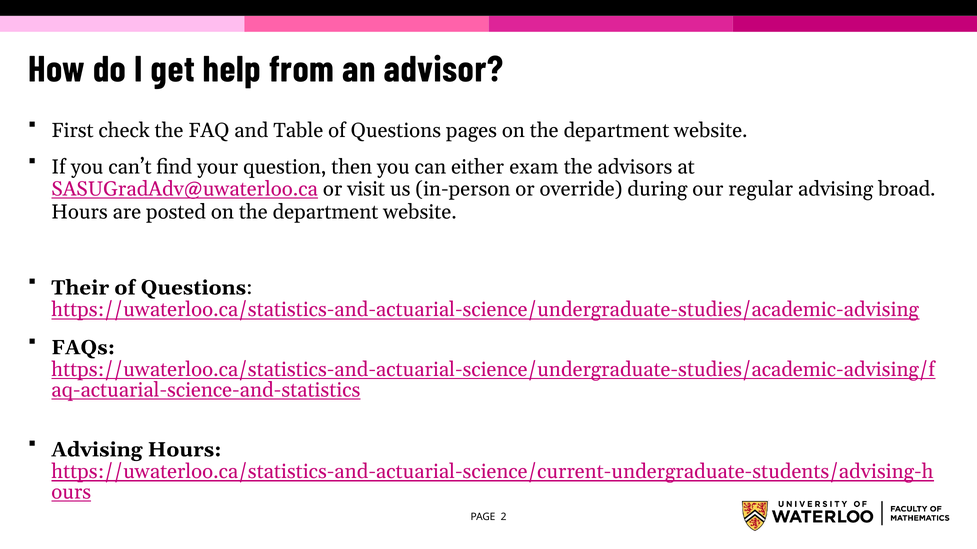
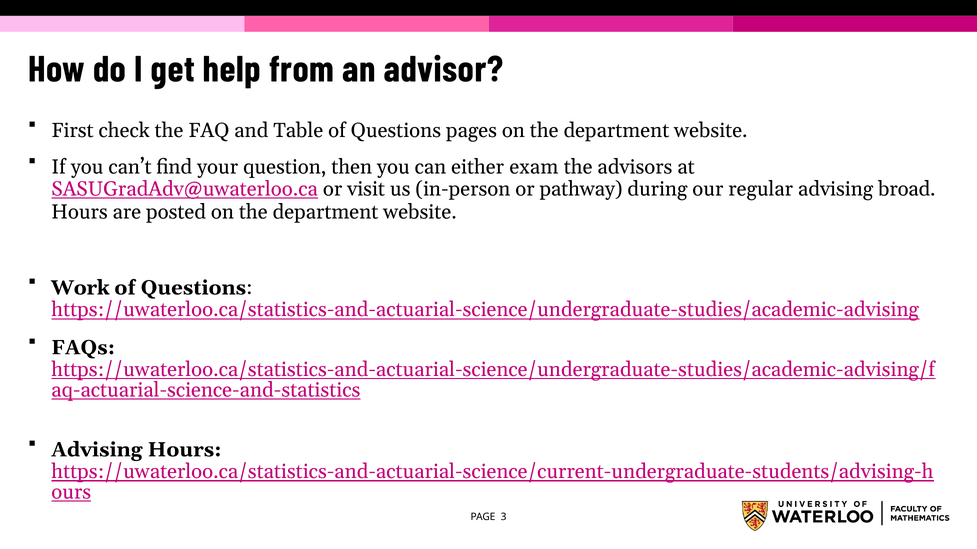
override: override -> pathway
Their: Their -> Work
2: 2 -> 3
